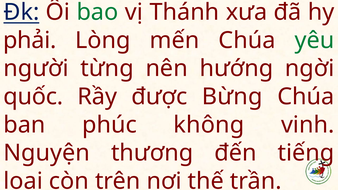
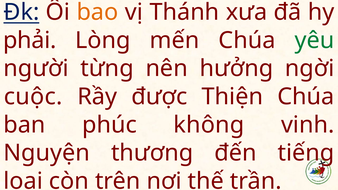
bao colour: green -> orange
hướng: hướng -> hưởng
quốc: quốc -> cuộc
Bừng: Bừng -> Thiện
